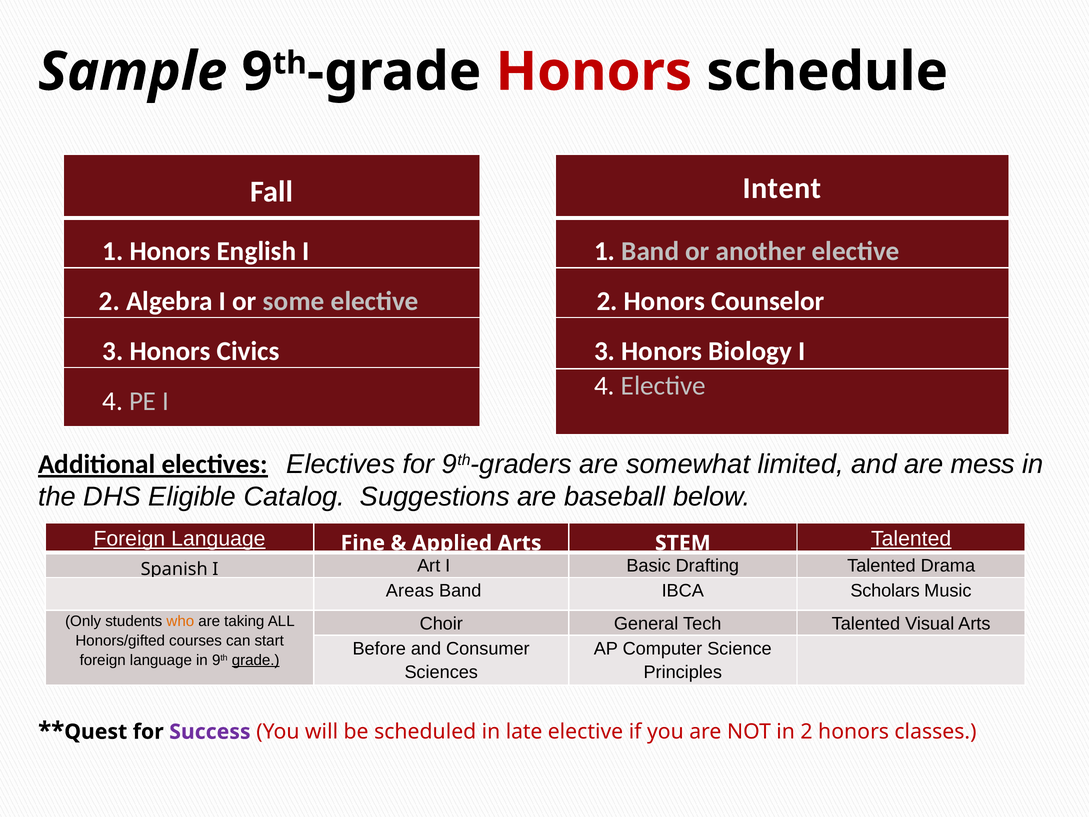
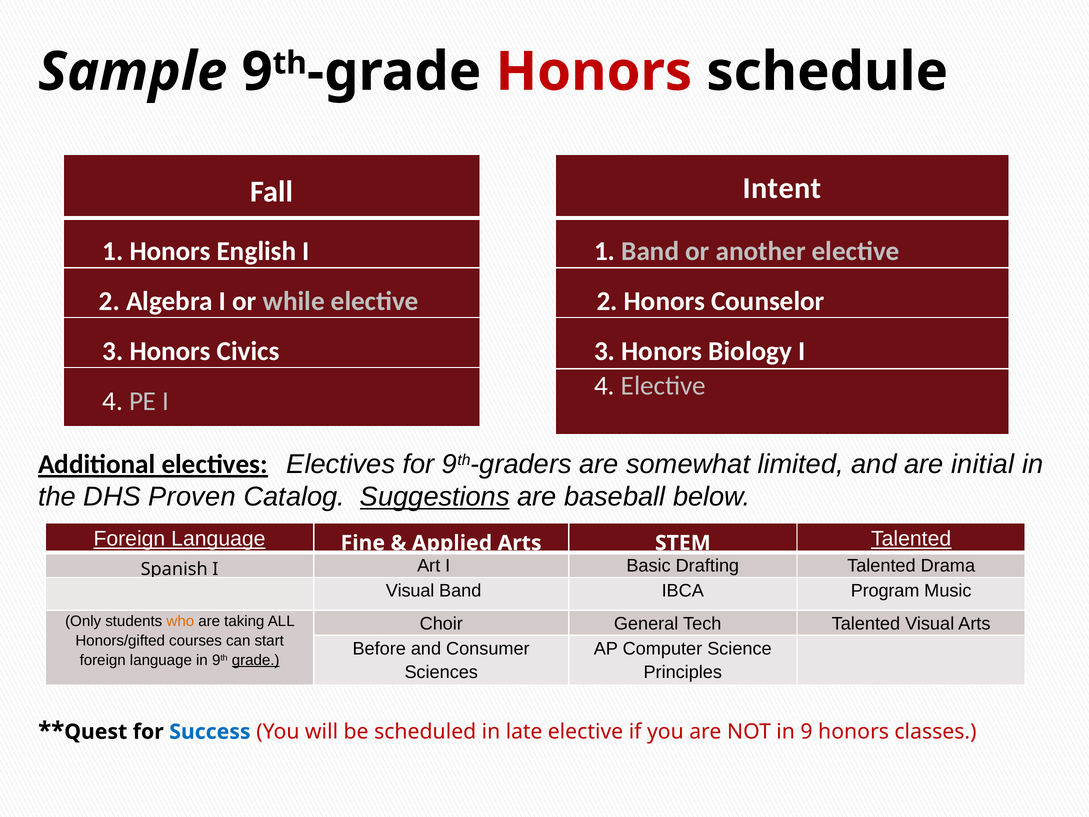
some: some -> while
mess: mess -> initial
Eligible: Eligible -> Proven
Suggestions underline: none -> present
Areas at (410, 591): Areas -> Visual
Scholars: Scholars -> Program
Success colour: purple -> blue
in 2: 2 -> 9
